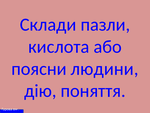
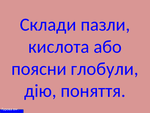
людини: людини -> глобули
